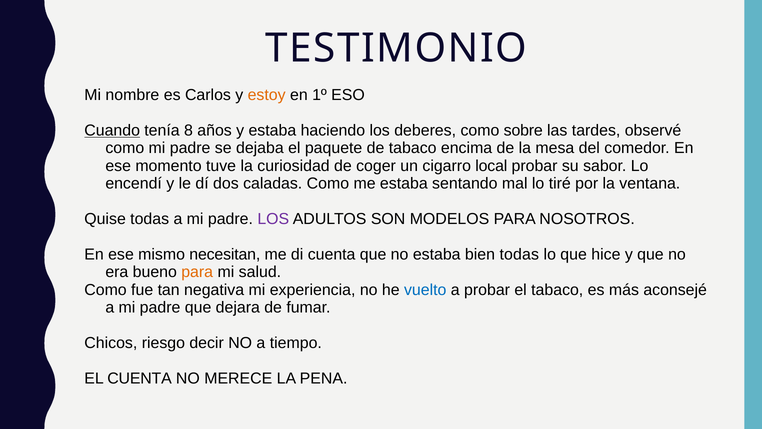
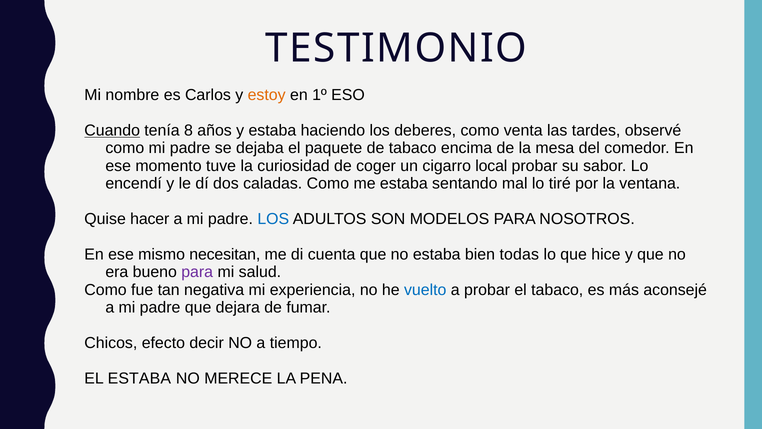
sobre: sobre -> venta
Quise todas: todas -> hacer
LOS at (273, 219) colour: purple -> blue
para at (197, 272) colour: orange -> purple
riesgo: riesgo -> efecto
EL CUENTA: CUENTA -> ESTABA
